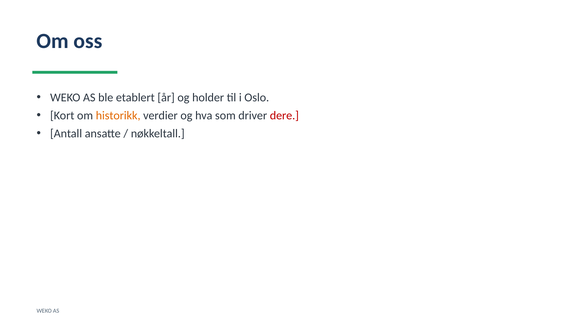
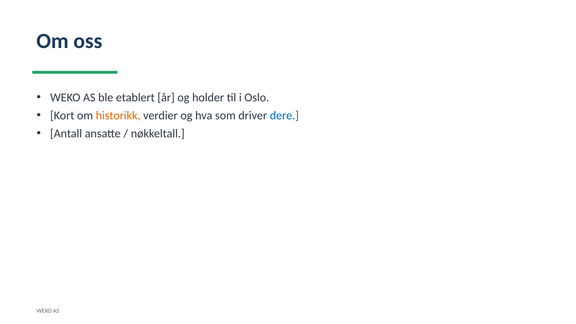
dere colour: red -> blue
